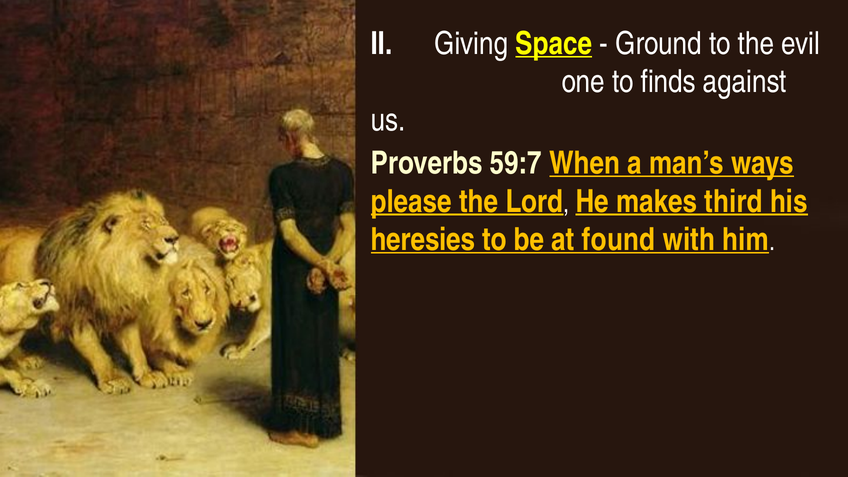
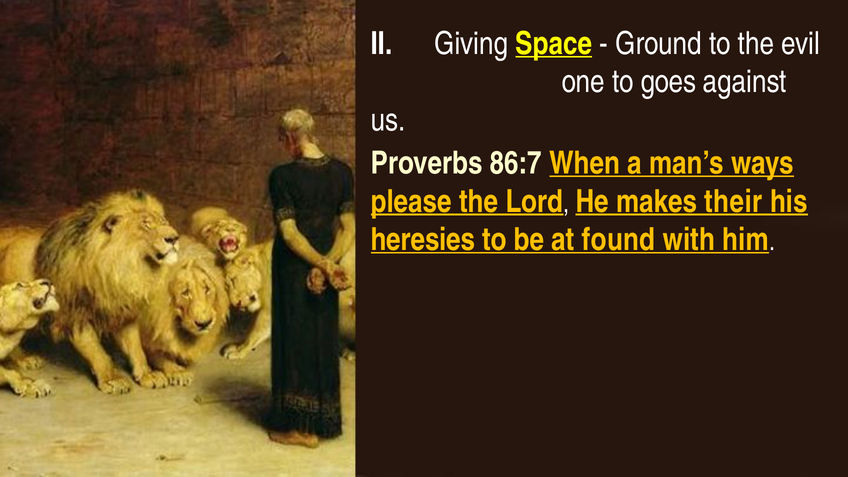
finds: finds -> goes
59:7: 59:7 -> 86:7
third: third -> their
